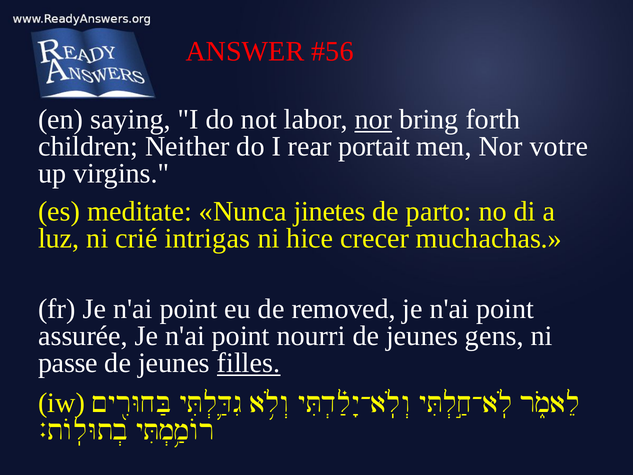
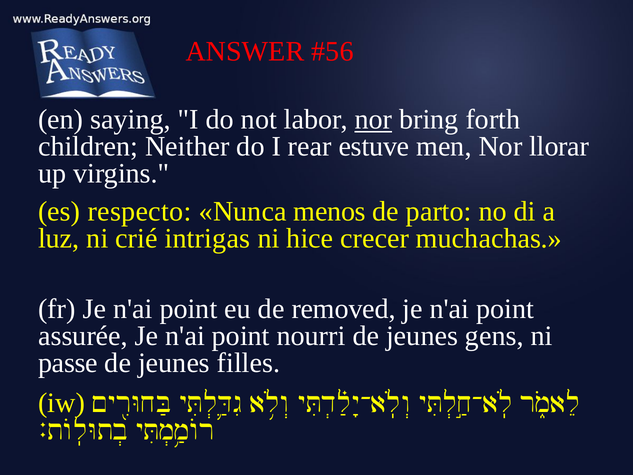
portait: portait -> estuve
votre: votre -> llorar
meditate: meditate -> respecto
jinetes: jinetes -> menos
filles underline: present -> none
